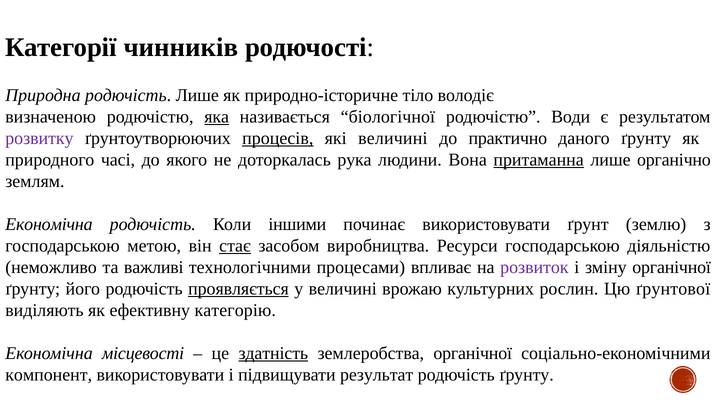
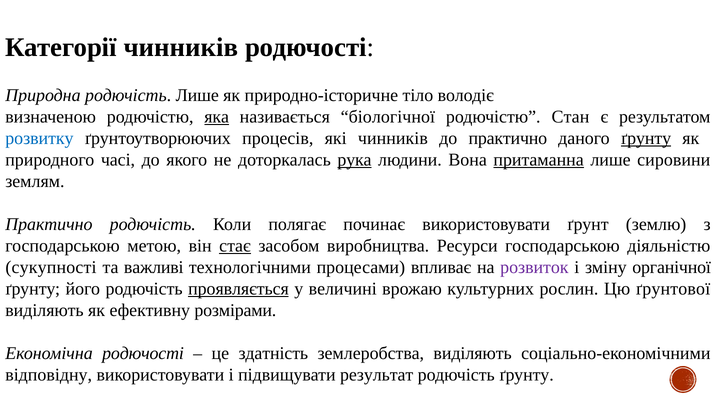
Води: Води -> Стан
розвитку colour: purple -> blue
процесів underline: present -> none
які величині: величині -> чинників
ґрунту at (646, 138) underline: none -> present
рука underline: none -> present
органічно: органічно -> сировини
Економічна at (49, 224): Економічна -> Практично
іншими: іншими -> полягає
неможливо: неможливо -> сукупності
категорію: категорію -> розмірами
Економічна місцевості: місцевості -> родючості
здатність underline: present -> none
землеробства органічної: органічної -> виділяють
компонент: компонент -> відповідну
